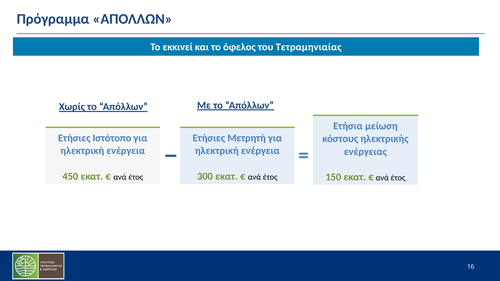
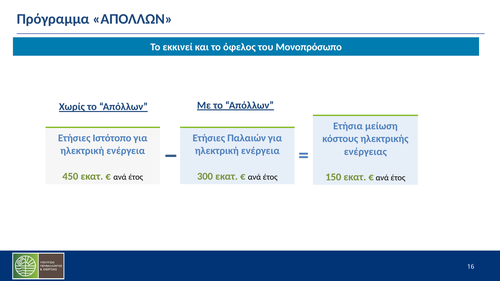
Τετραμηνιαίας: Τετραμηνιαίας -> Μονοπρόσωπο
Μετρητή: Μετρητή -> Παλαιών
